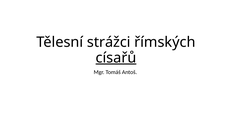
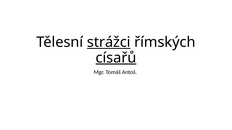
strážci underline: none -> present
